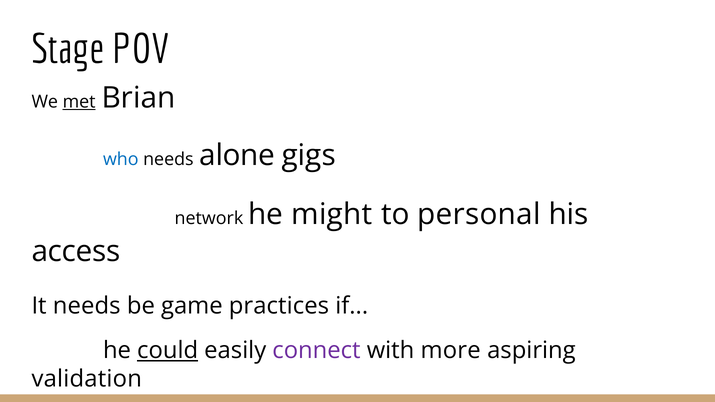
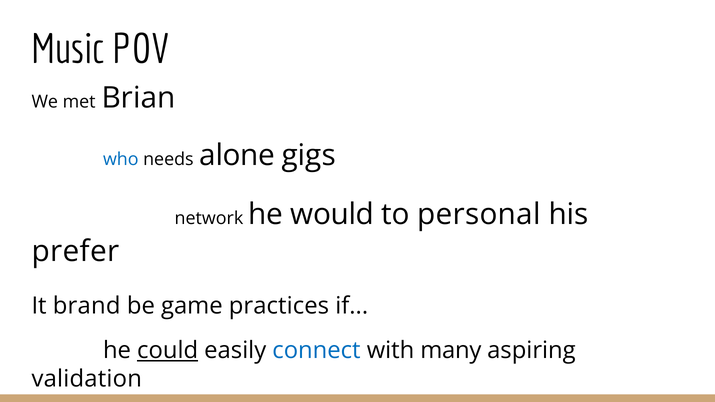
Stage: Stage -> Music
met underline: present -> none
might: might -> would
access: access -> prefer
It needs: needs -> brand
connect colour: purple -> blue
more: more -> many
